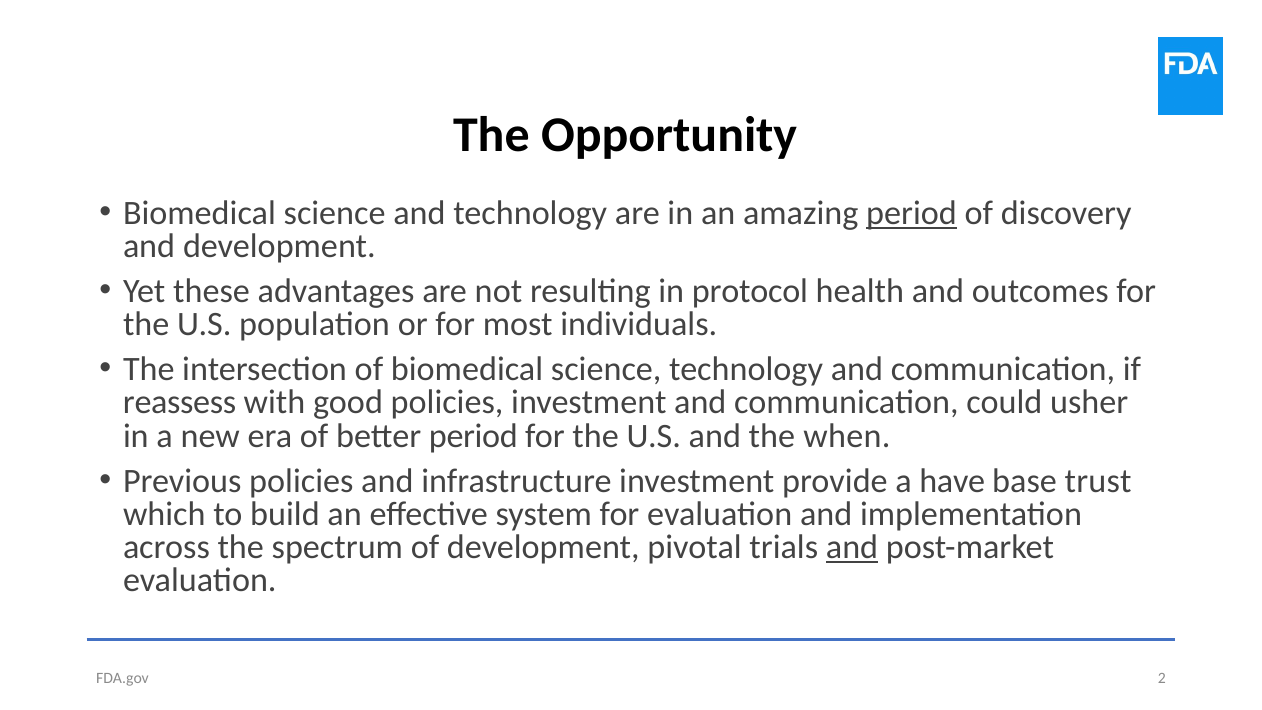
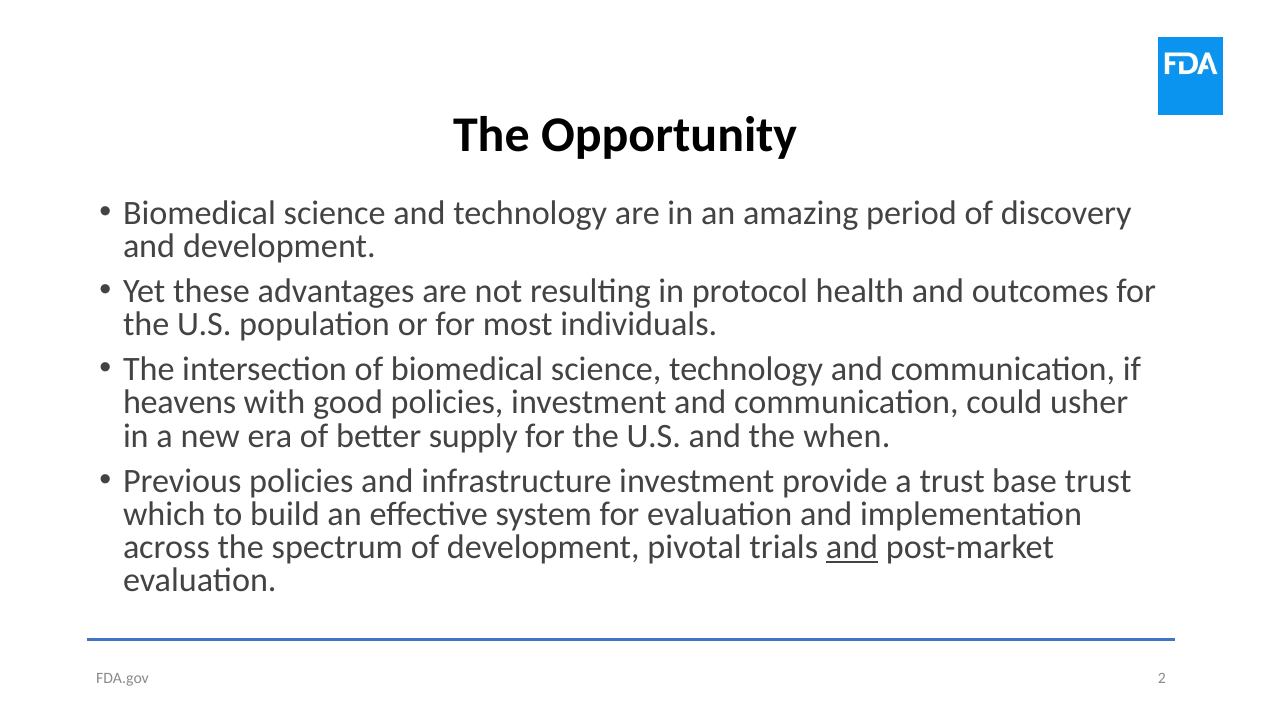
period at (912, 213) underline: present -> none
reassess: reassess -> heavens
better period: period -> supply
a have: have -> trust
